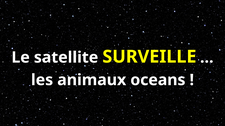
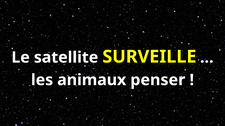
oceans: oceans -> penser
